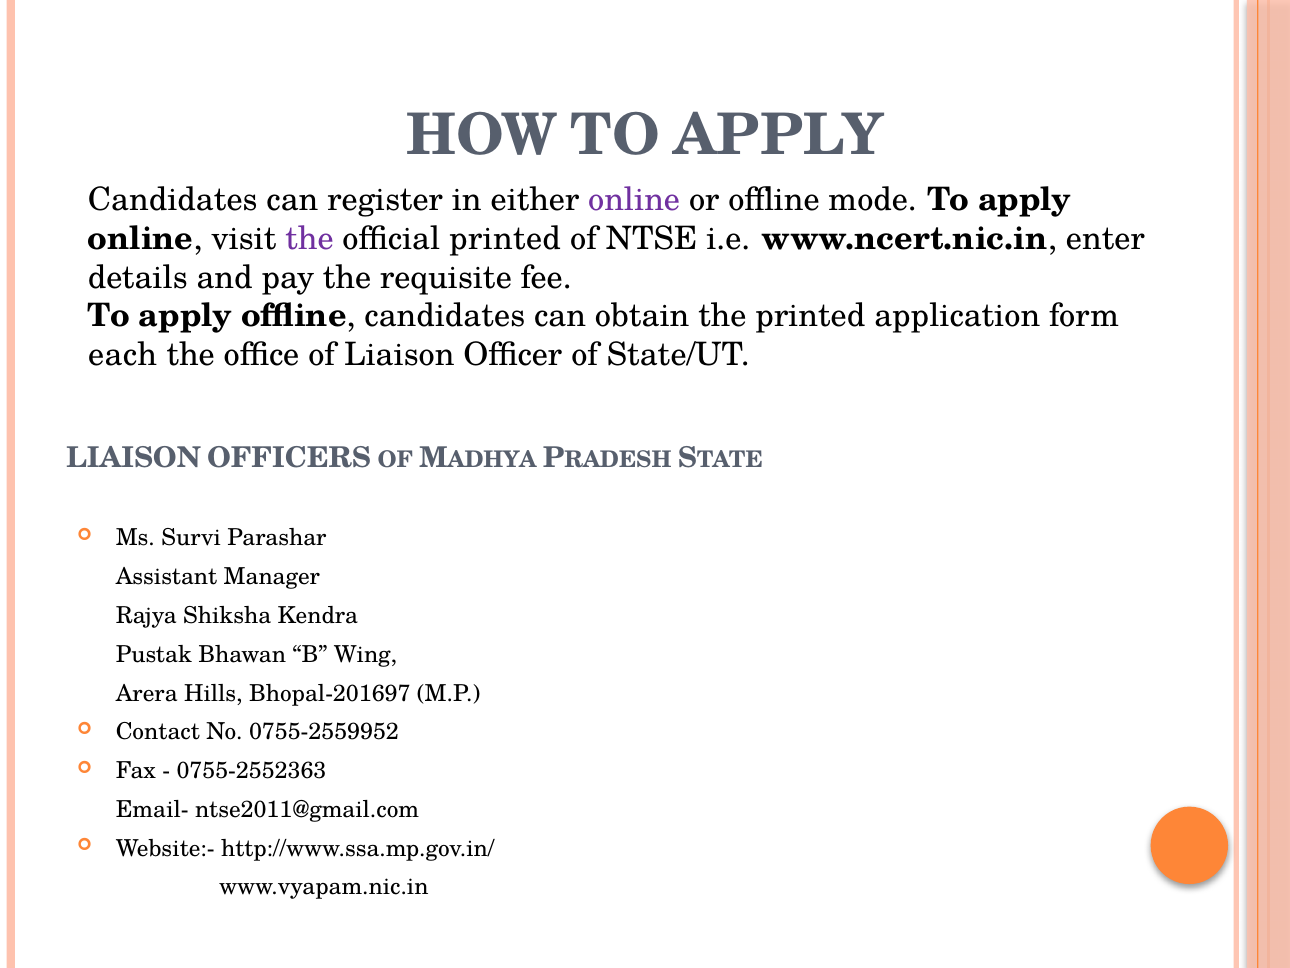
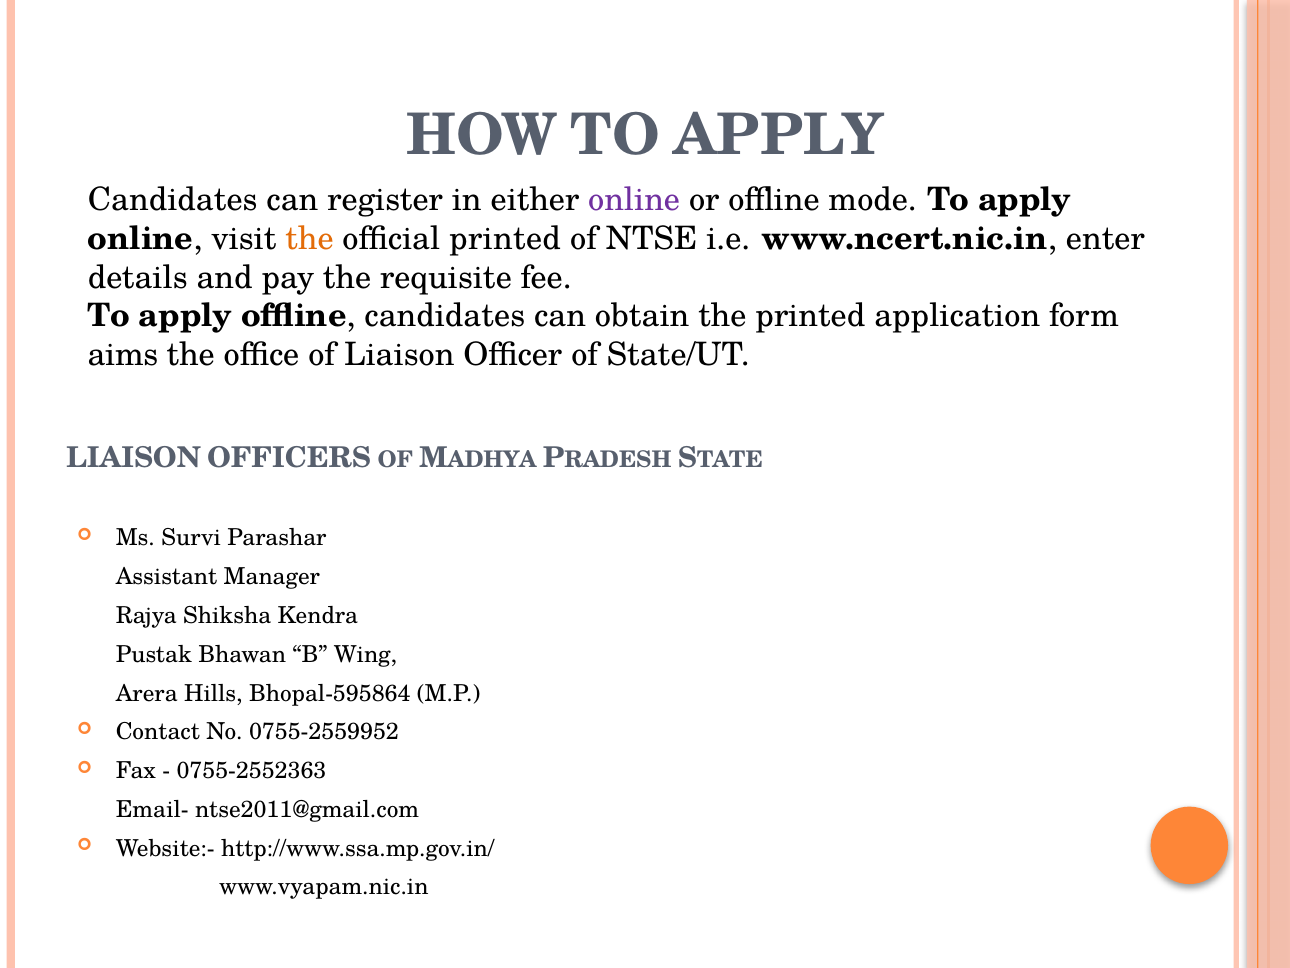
the at (309, 239) colour: purple -> orange
each: each -> aims
Bhopal-201697: Bhopal-201697 -> Bhopal-595864
